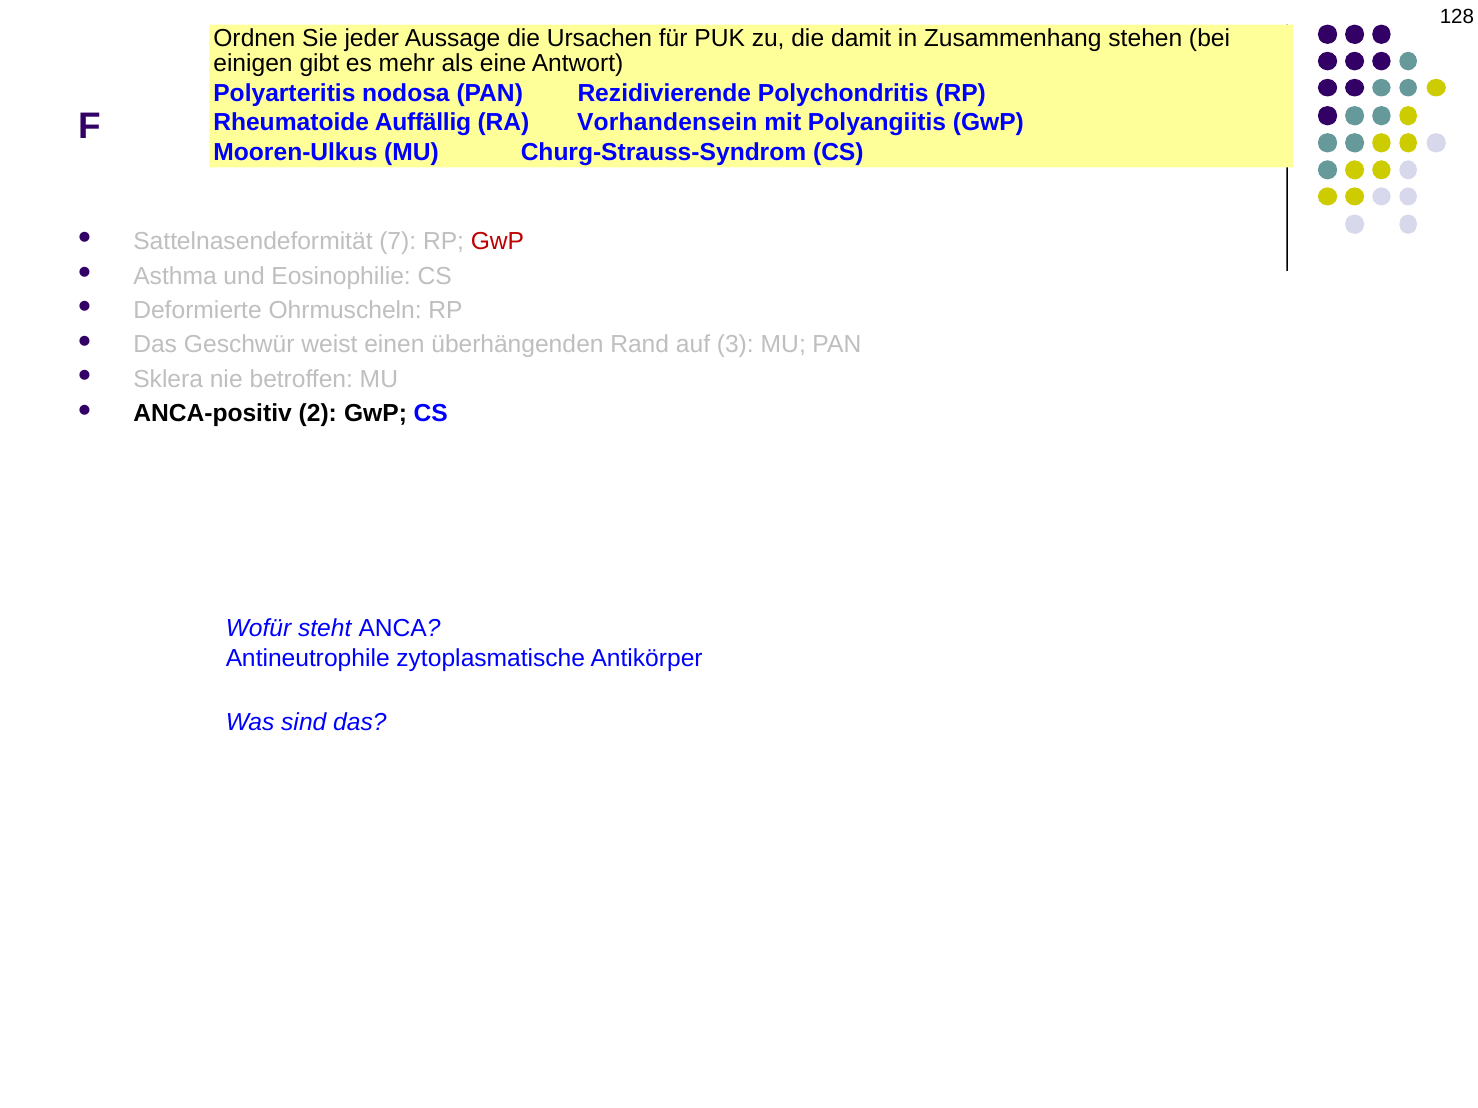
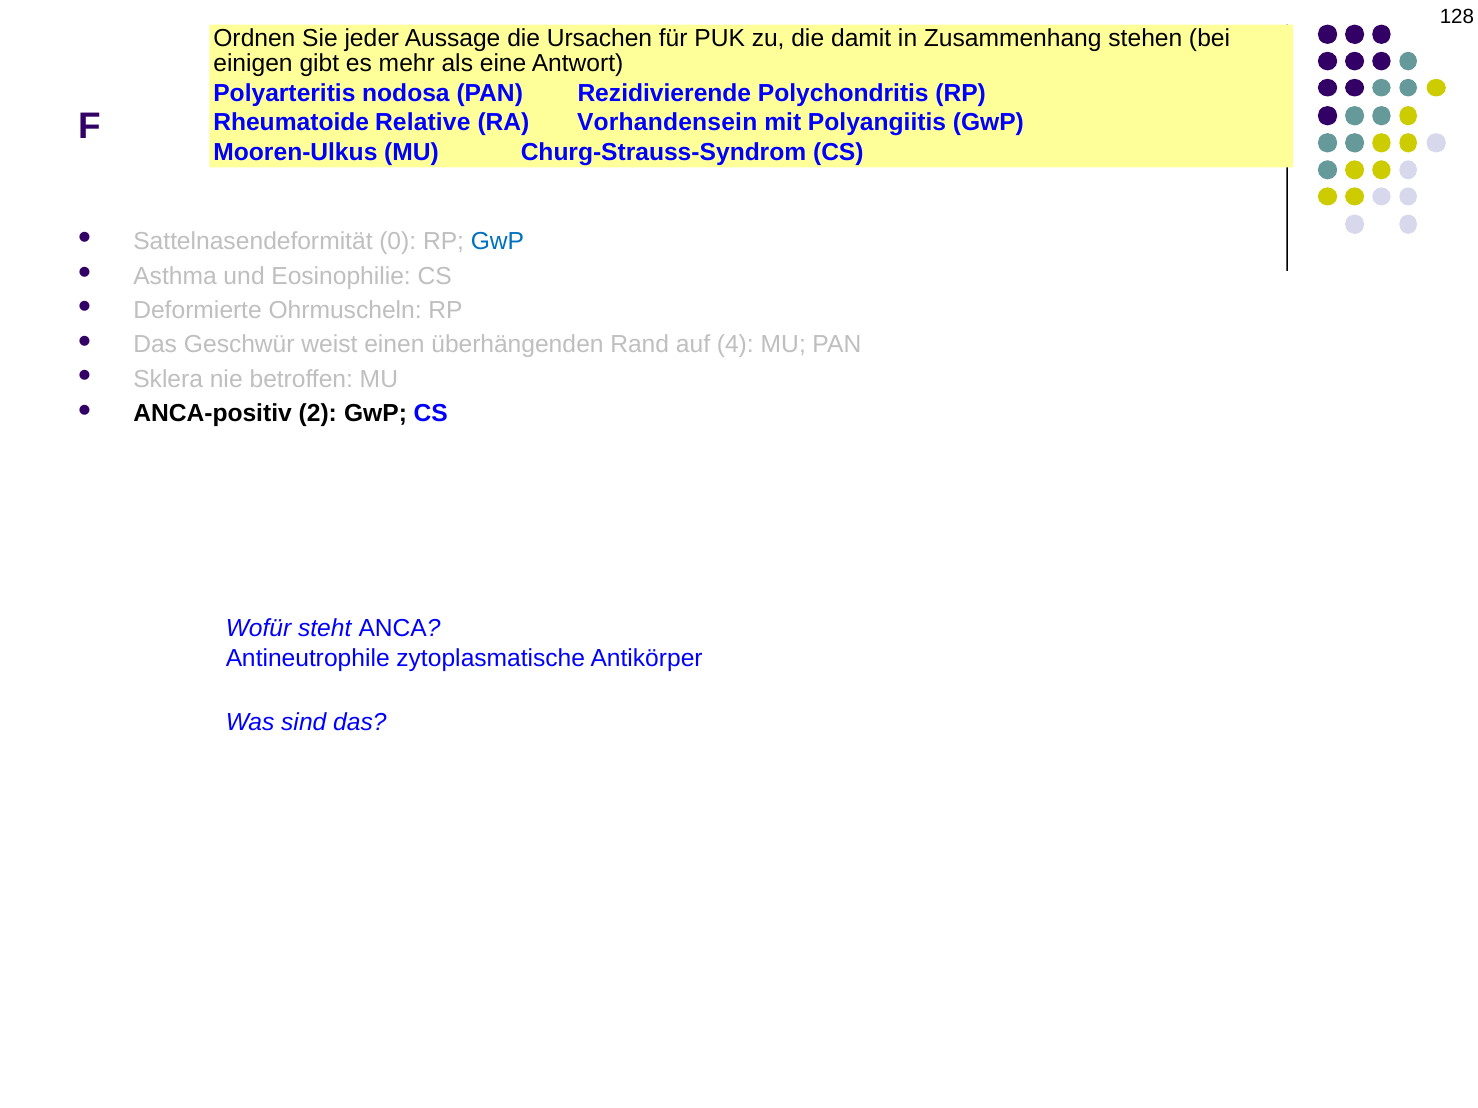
Auffällig: Auffällig -> Relative
7: 7 -> 0
GwP at (497, 242) colour: red -> blue
3: 3 -> 4
